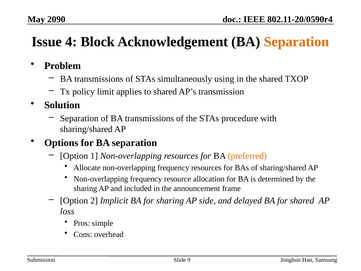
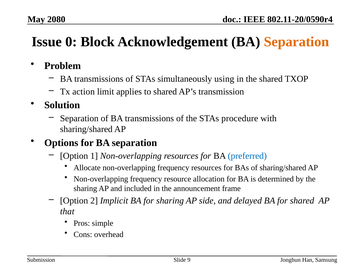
2090: 2090 -> 2080
4: 4 -> 0
policy: policy -> action
preferred colour: orange -> blue
loss: loss -> that
